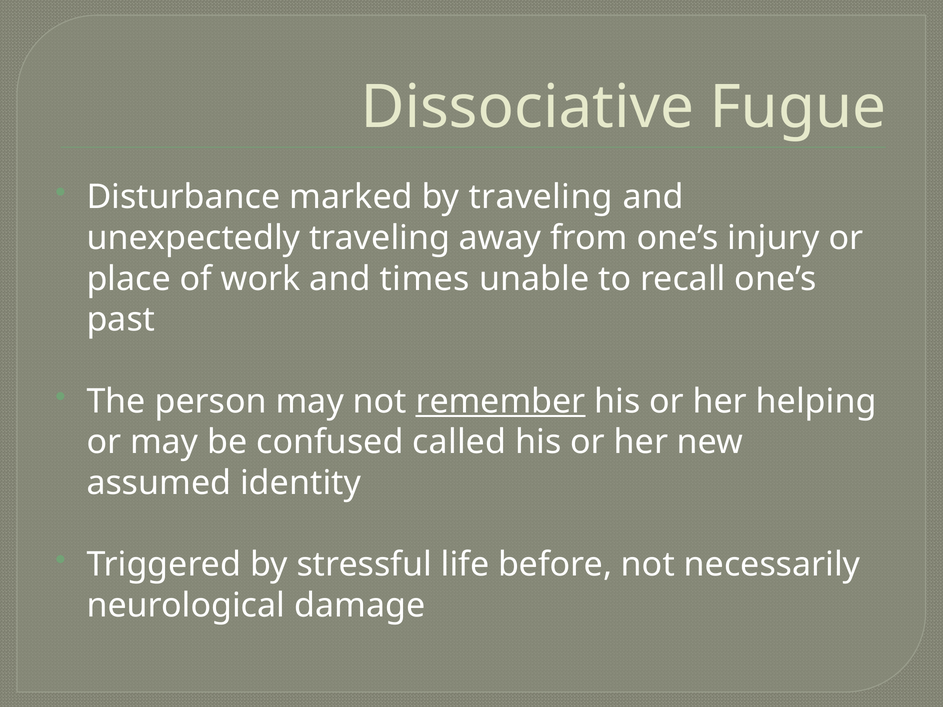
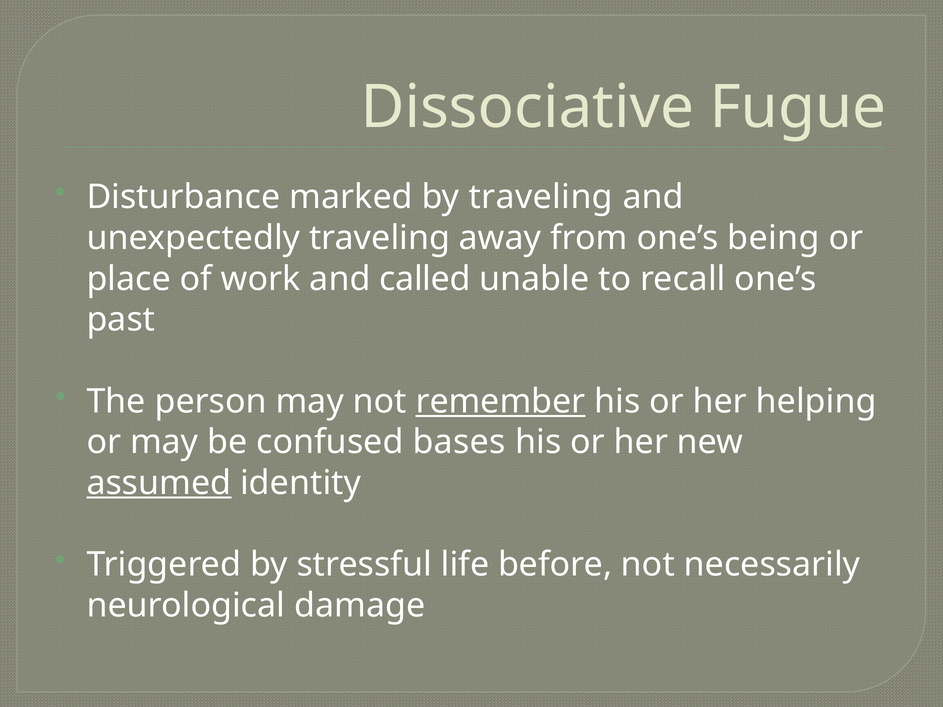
injury: injury -> being
times: times -> called
called: called -> bases
assumed underline: none -> present
